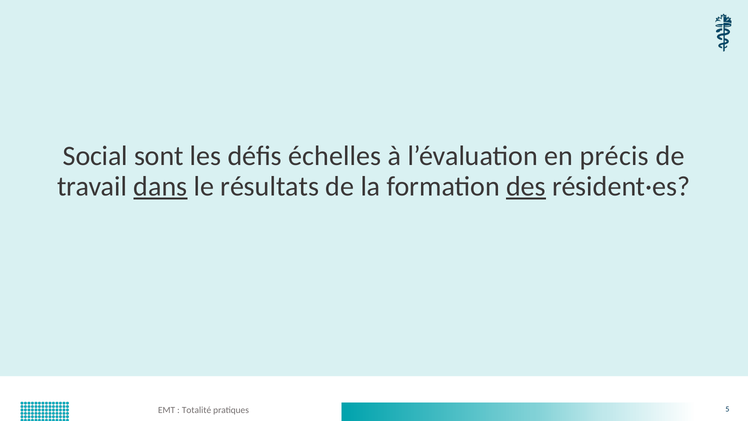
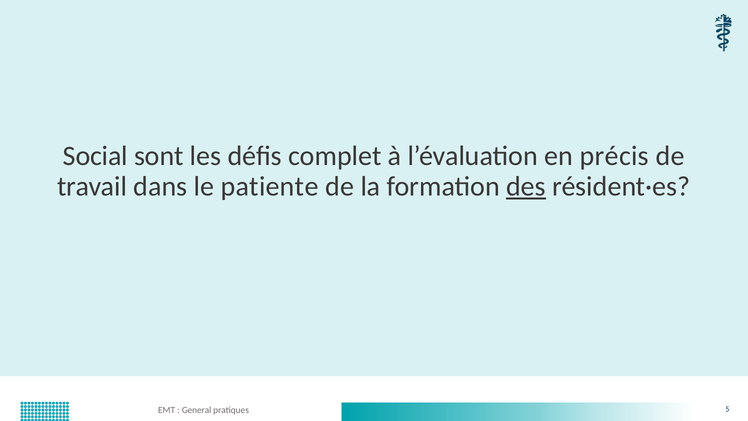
échelles: échelles -> complet
dans underline: present -> none
résultats: résultats -> patiente
Totalité: Totalité -> General
